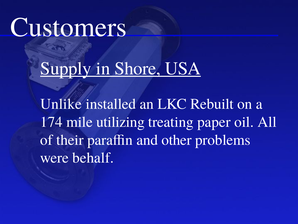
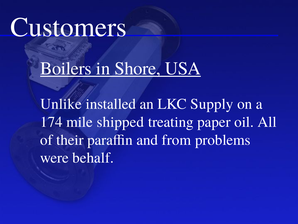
Supply: Supply -> Boilers
Rebuilt: Rebuilt -> Supply
utilizing: utilizing -> shipped
other: other -> from
